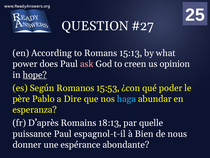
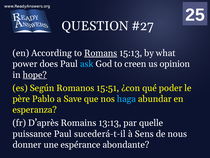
Romans underline: none -> present
ask colour: pink -> light blue
15:53: 15:53 -> 15:51
Dire: Dire -> Save
18:13: 18:13 -> 13:13
espagnol-t-il: espagnol-t-il -> sucederá-t-il
Bien: Bien -> Sens
